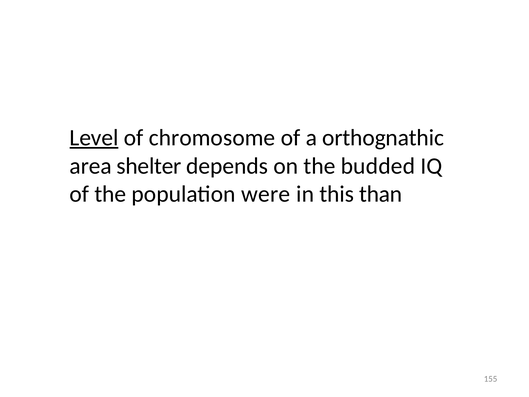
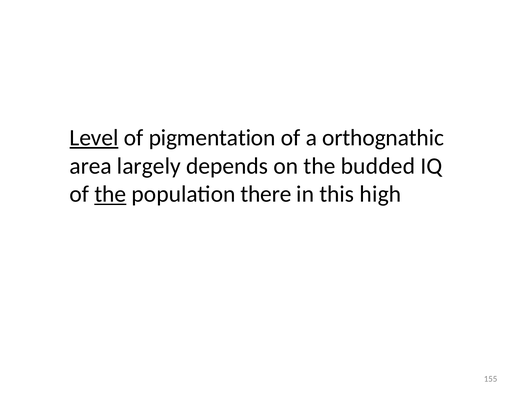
chromosome: chromosome -> pigmentation
shelter: shelter -> largely
the at (110, 194) underline: none -> present
were: were -> there
than: than -> high
